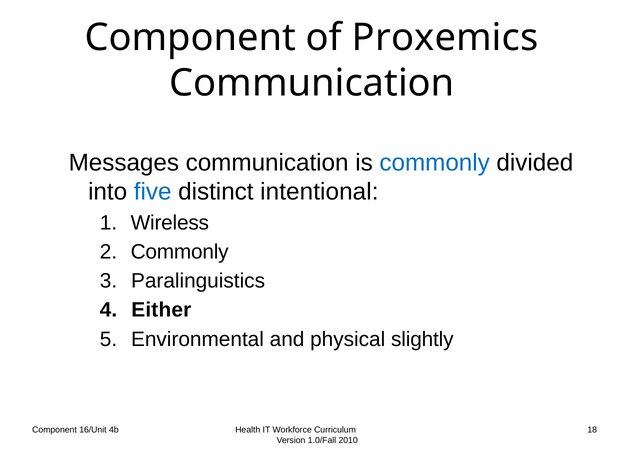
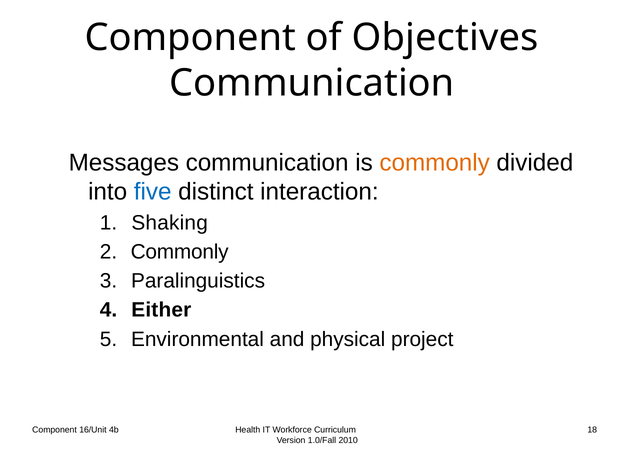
Proxemics: Proxemics -> Objectives
commonly at (435, 163) colour: blue -> orange
intentional: intentional -> interaction
Wireless: Wireless -> Shaking
slightly: slightly -> project
